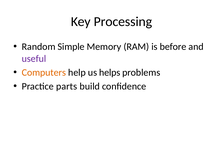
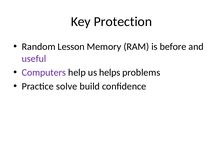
Processing: Processing -> Protection
Simple: Simple -> Lesson
Computers colour: orange -> purple
parts: parts -> solve
